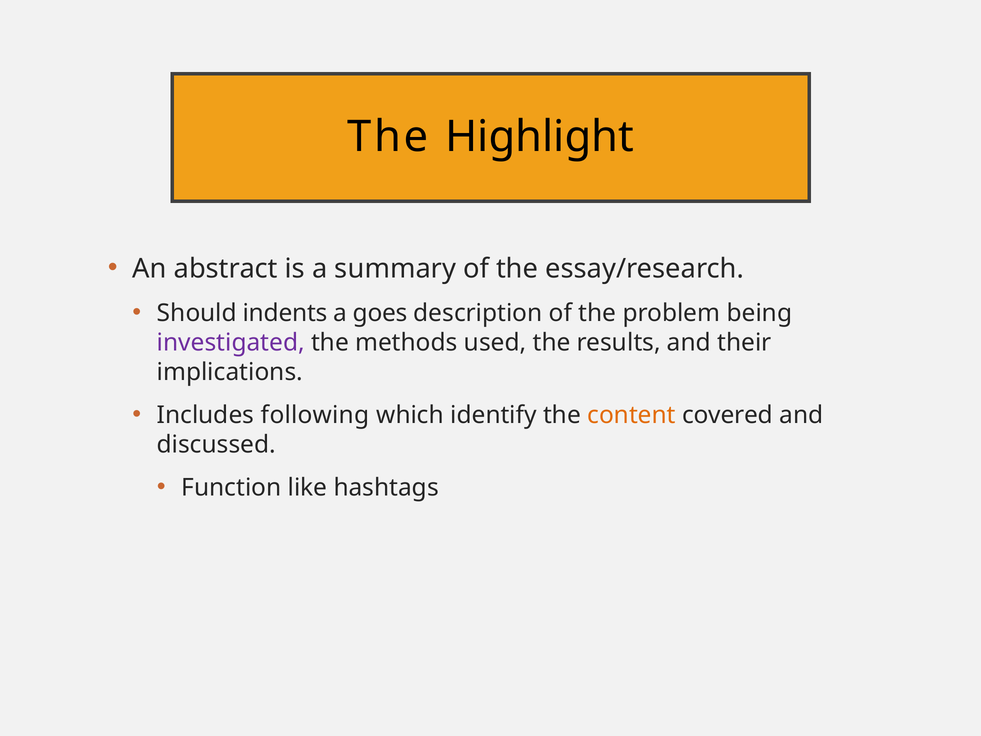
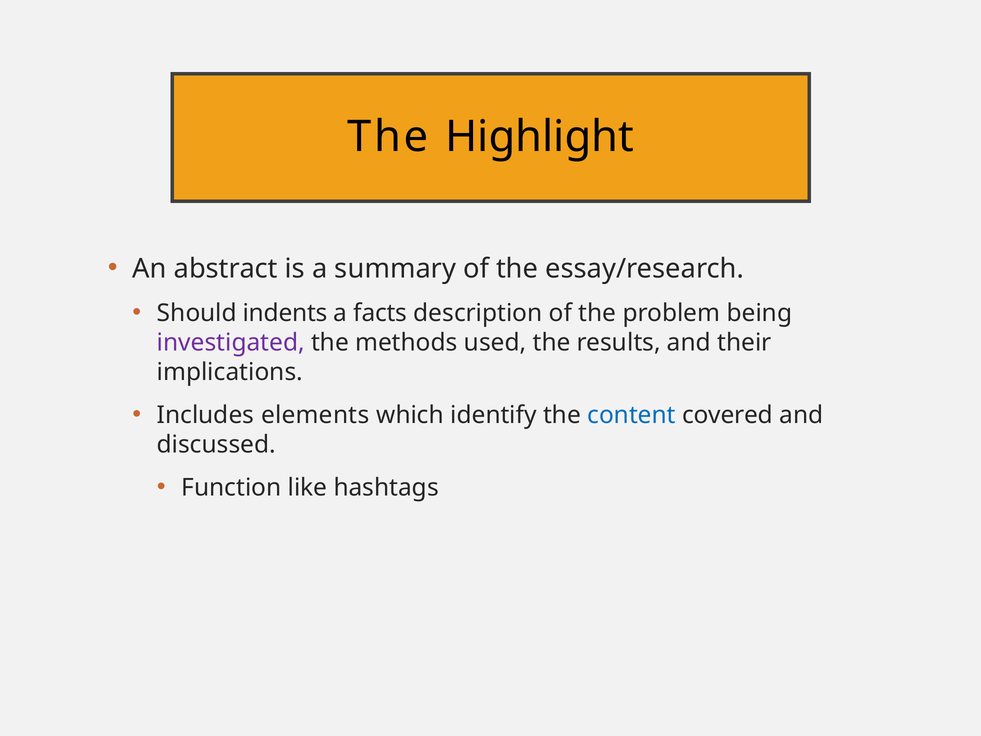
goes: goes -> facts
following: following -> elements
content colour: orange -> blue
